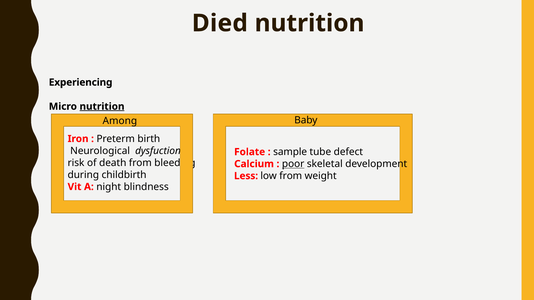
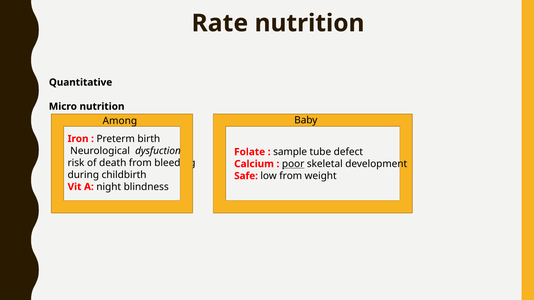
Died: Died -> Rate
Experiencing: Experiencing -> Quantitative
nutrition at (102, 107) underline: present -> none
Less: Less -> Safe
